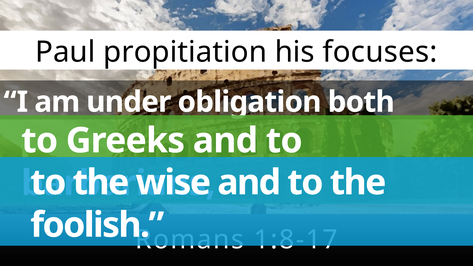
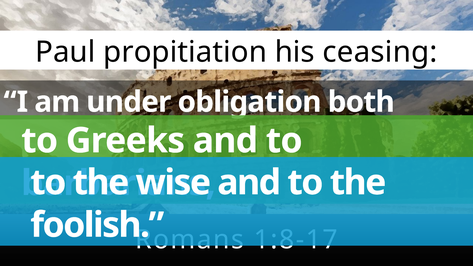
focuses: focuses -> ceasing
